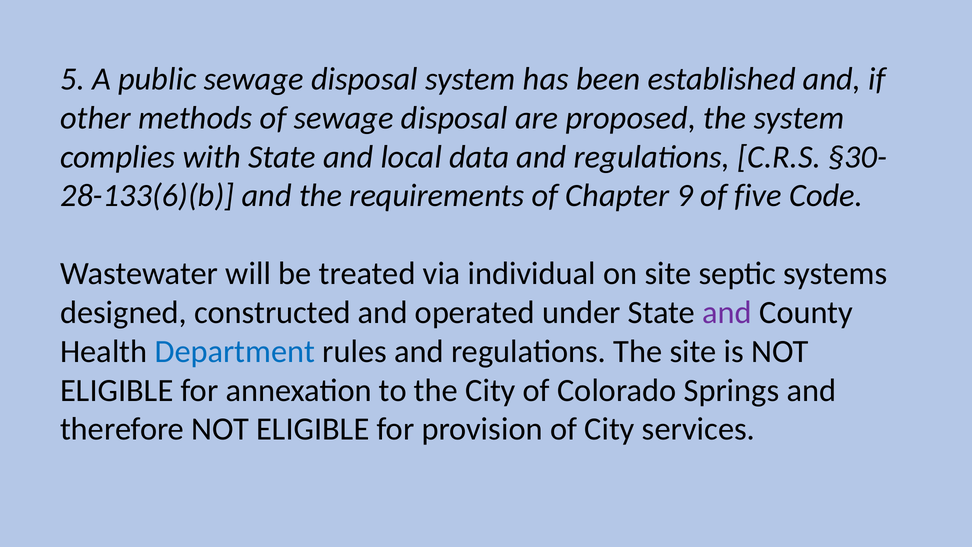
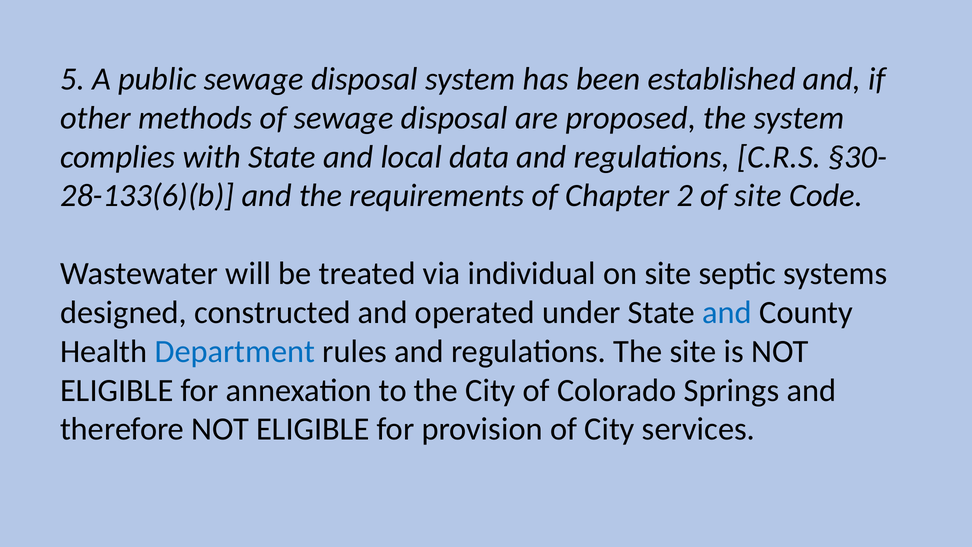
9: 9 -> 2
of five: five -> site
and at (727, 312) colour: purple -> blue
